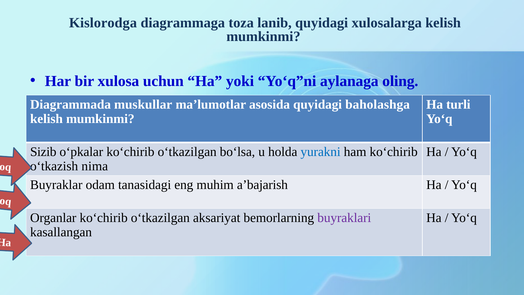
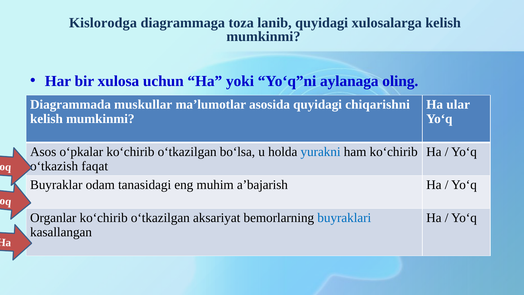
baholashga: baholashga -> chiqarishni
turli: turli -> ular
Sizib: Sizib -> Asos
nima: nima -> faqat
buyraklari colour: purple -> blue
